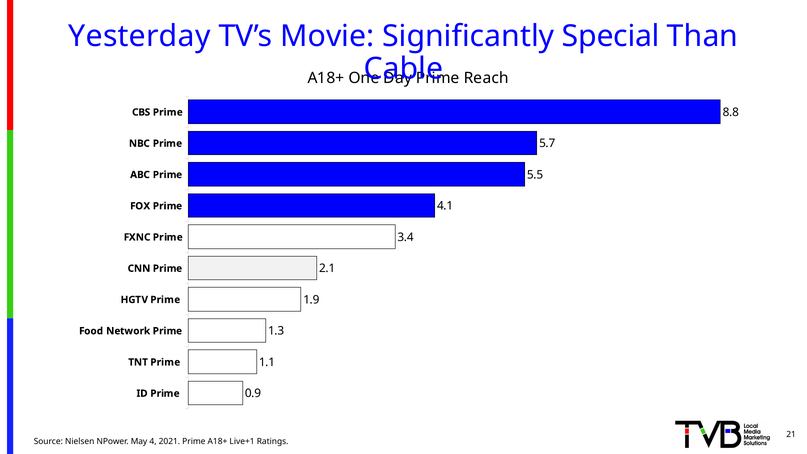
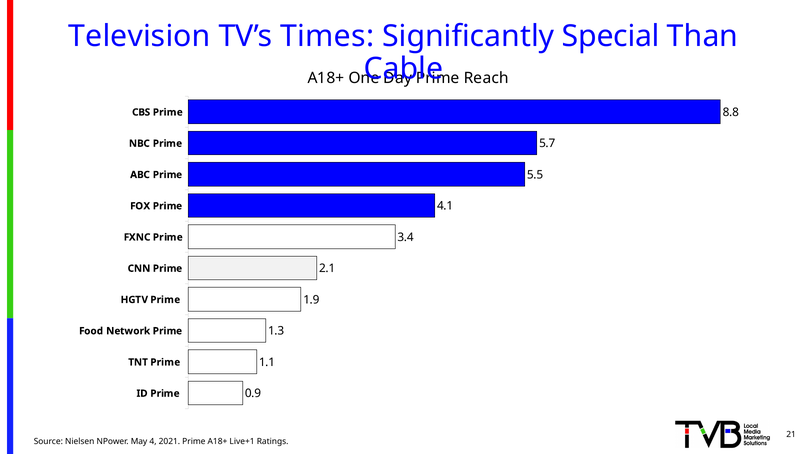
Yesterday: Yesterday -> Television
Movie: Movie -> Times
